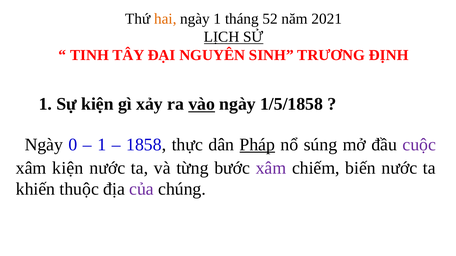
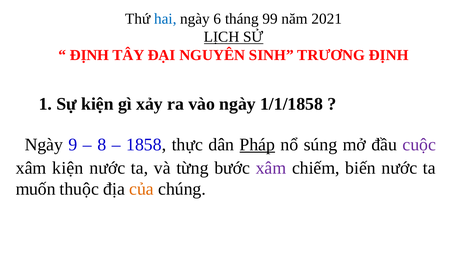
hai colour: orange -> blue
ngày 1: 1 -> 6
52: 52 -> 99
TINH at (89, 55): TINH -> ĐỊNH
vào underline: present -> none
1/5/1858: 1/5/1858 -> 1/1/1858
0: 0 -> 9
1 at (102, 145): 1 -> 8
khiến: khiến -> muốn
của colour: purple -> orange
